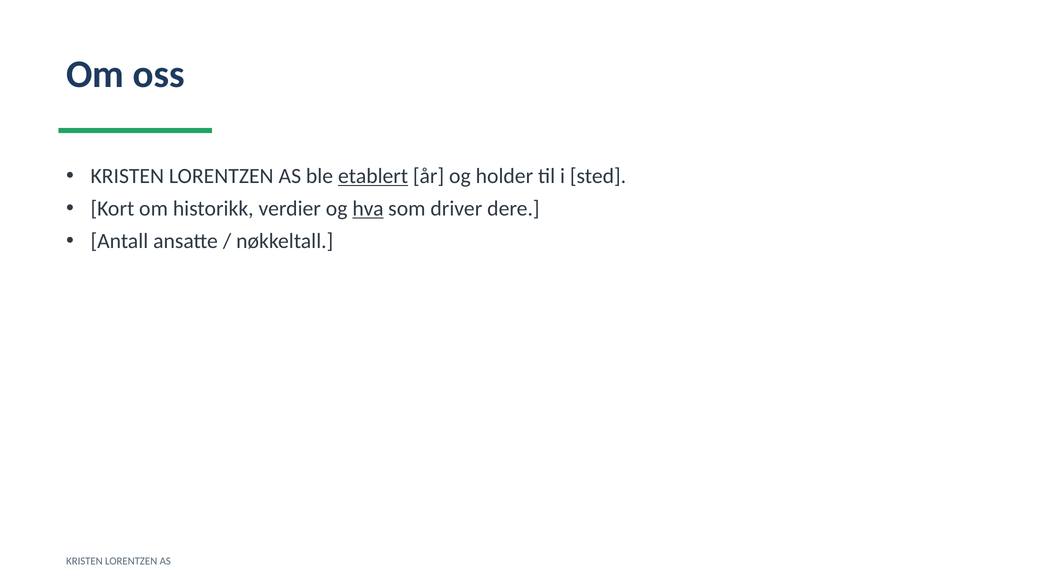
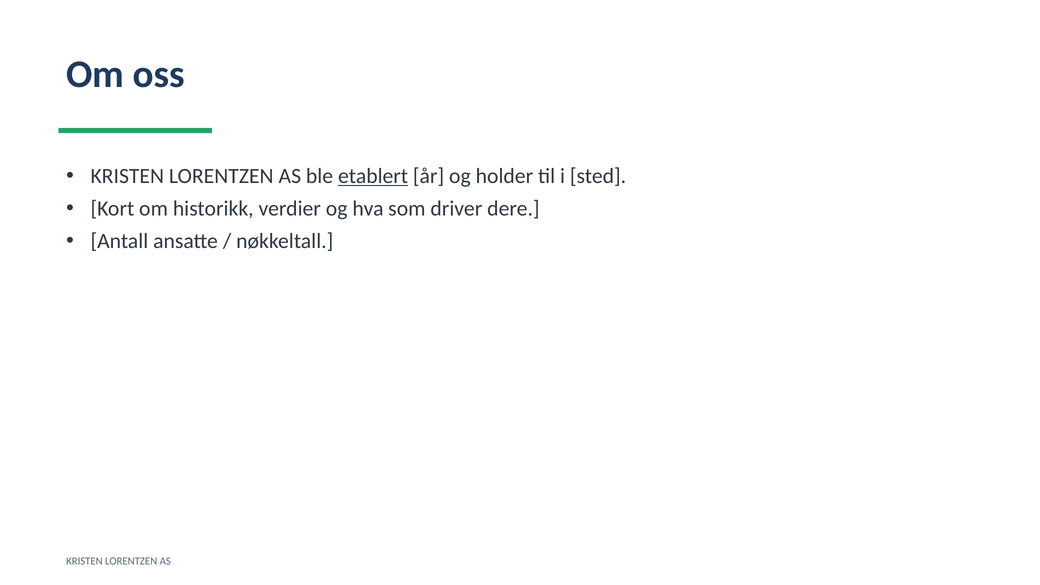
hva underline: present -> none
